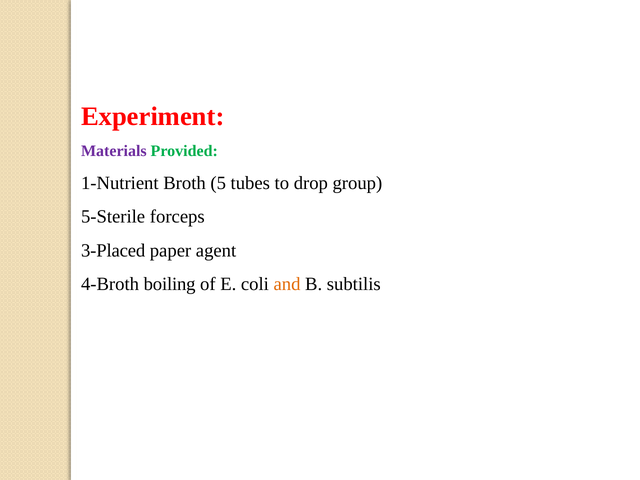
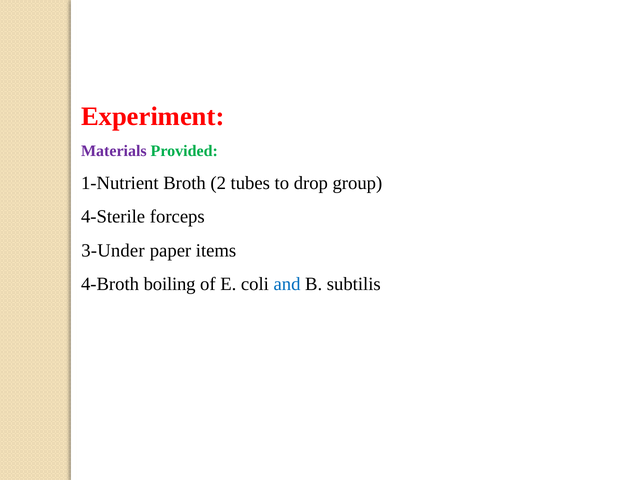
5: 5 -> 2
5-Sterile: 5-Sterile -> 4-Sterile
3-Placed: 3-Placed -> 3-Under
agent: agent -> items
and colour: orange -> blue
